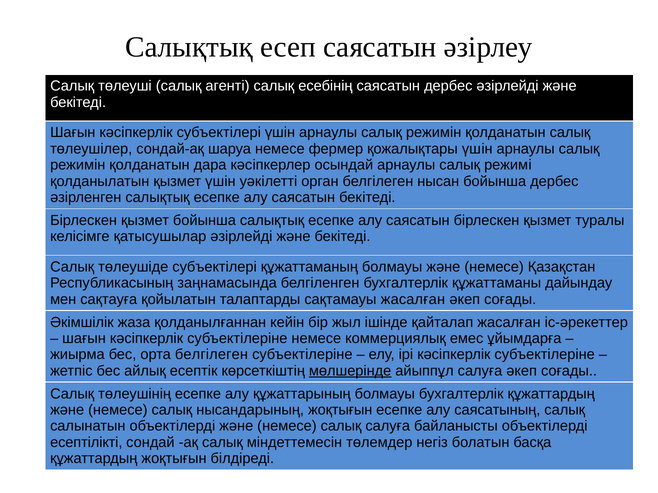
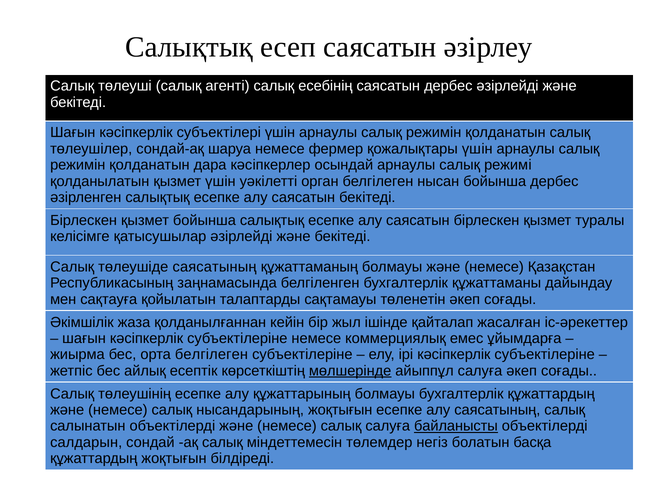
төлеушіде субъектiлерi: субъектiлерi -> саясатының
сақтамауы жасалған: жасалған -> төленетін
байланысты underline: none -> present
есептілікті: есептілікті -> салдарын
